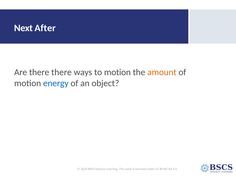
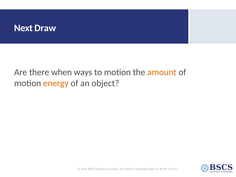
After: After -> Draw
there there: there -> when
energy colour: blue -> orange
